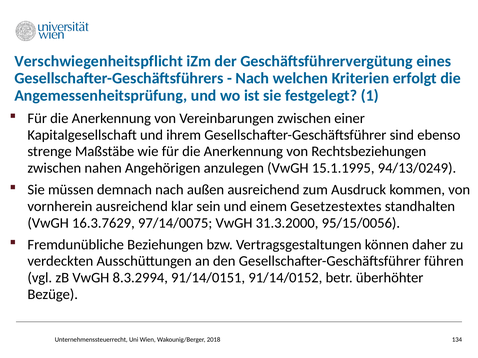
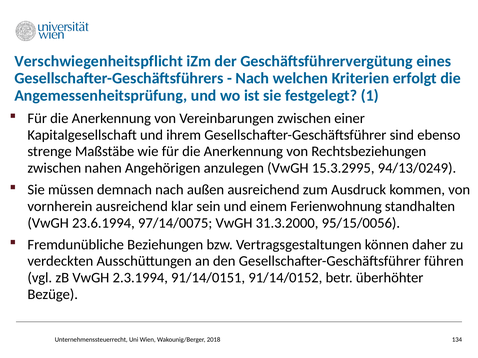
15.1.1995: 15.1.1995 -> 15.3.2995
Gesetzestextes: Gesetzestextes -> Ferienwohnung
16.3.7629: 16.3.7629 -> 23.6.1994
8.3.2994: 8.3.2994 -> 2.3.1994
